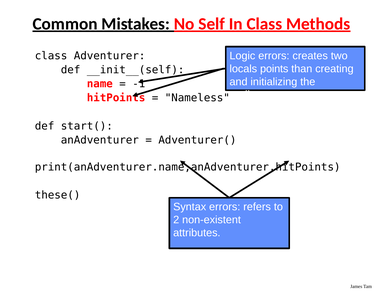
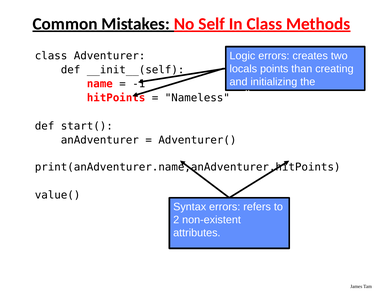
these(: these( -> value(
